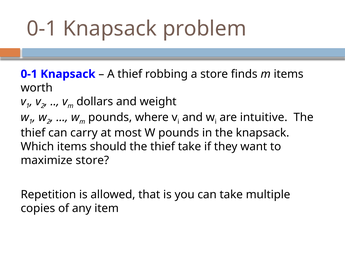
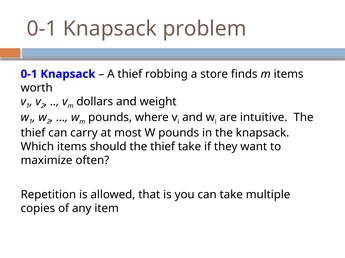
maximize store: store -> often
